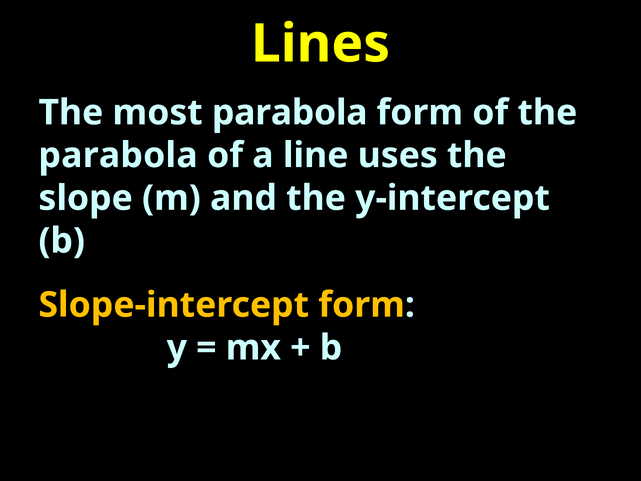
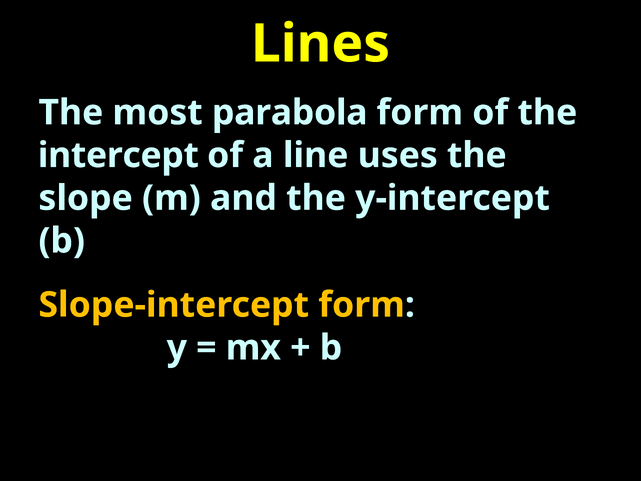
parabola at (118, 155): parabola -> intercept
